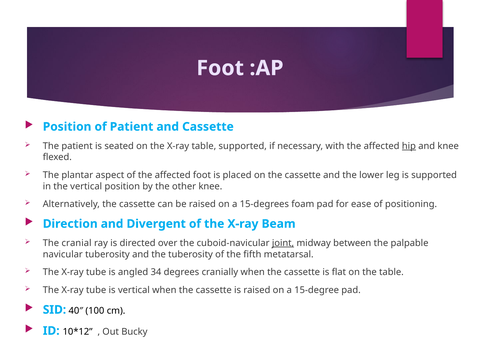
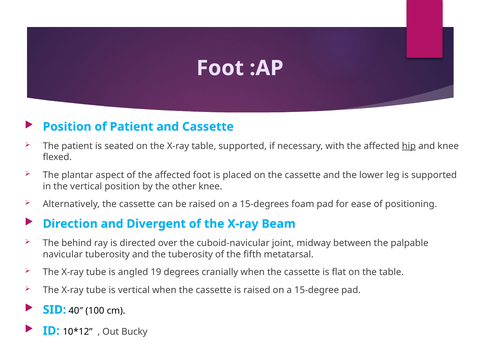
cranial: cranial -> behind
joint underline: present -> none
34: 34 -> 19
